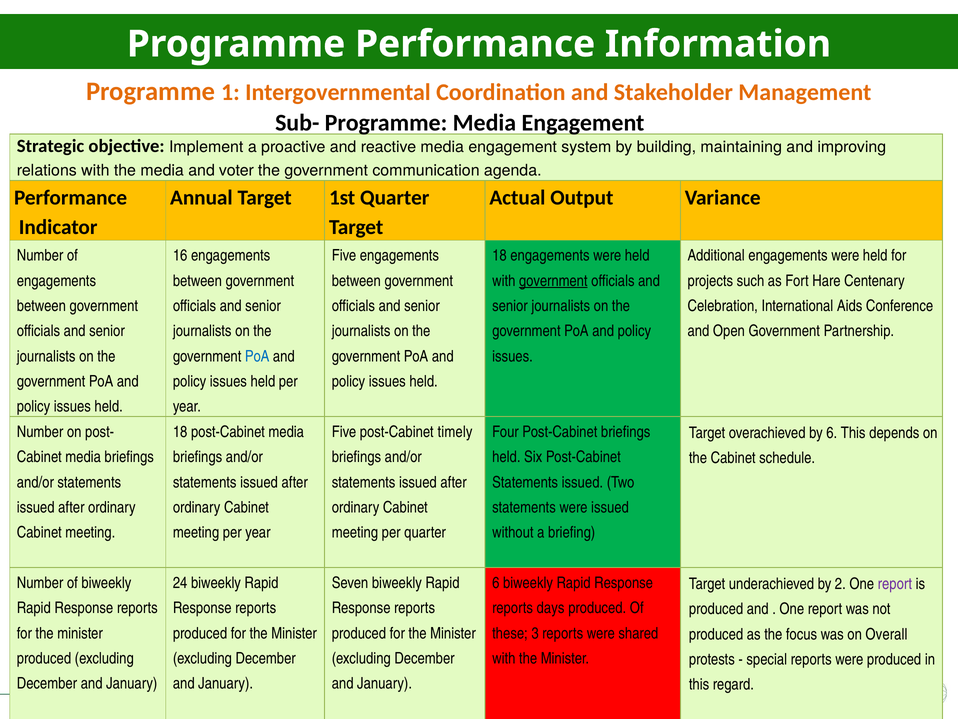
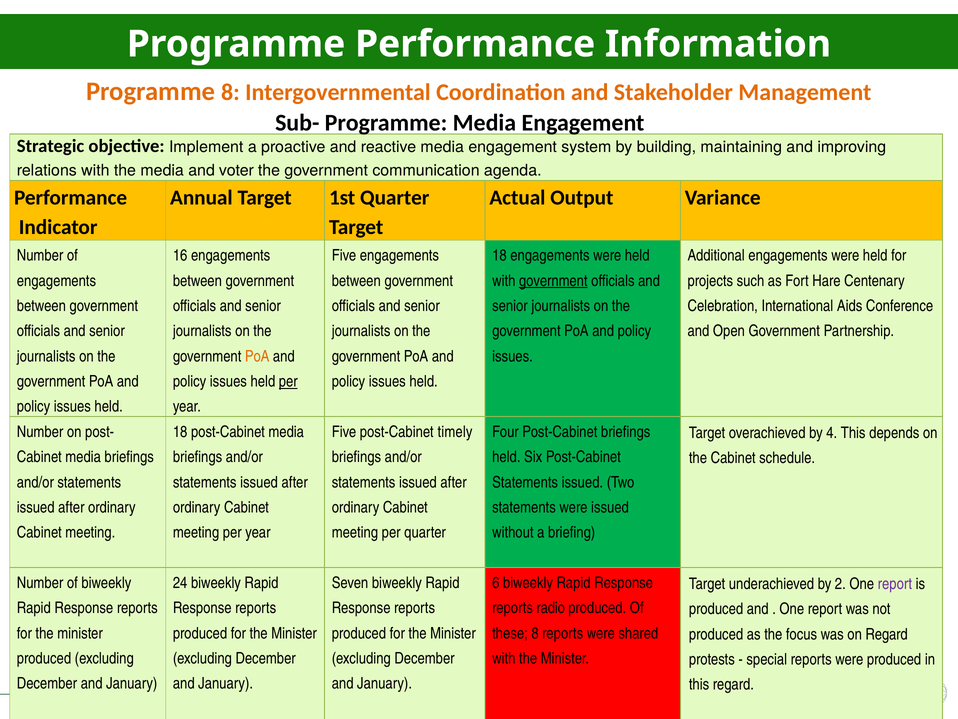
Programme 1: 1 -> 8
PoA at (257, 356) colour: blue -> orange
per at (288, 381) underline: none -> present
by 6: 6 -> 4
days: days -> radio
these 3: 3 -> 8
on Overall: Overall -> Regard
